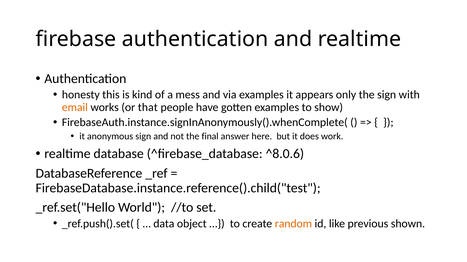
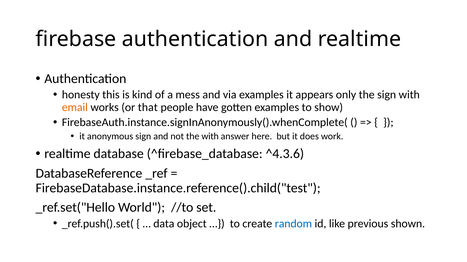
the final: final -> with
^8.0.6: ^8.0.6 -> ^4.3.6
random colour: orange -> blue
